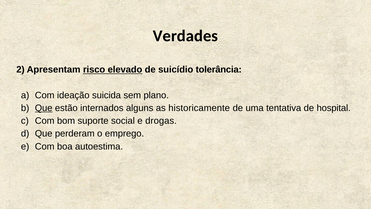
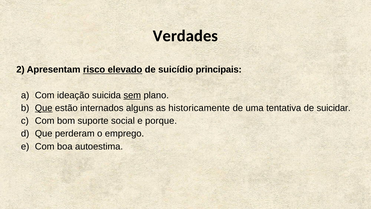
tolerância: tolerância -> principais
sem underline: none -> present
hospital: hospital -> suicidar
drogas: drogas -> porque
